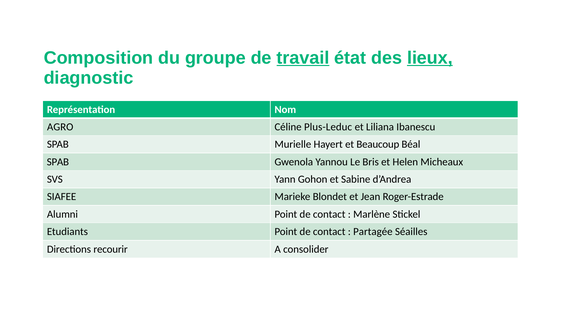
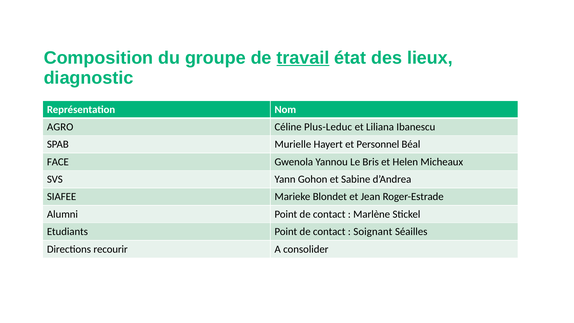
lieux underline: present -> none
Beaucoup: Beaucoup -> Personnel
SPAB at (58, 162): SPAB -> FACE
Partagée: Partagée -> Soignant
